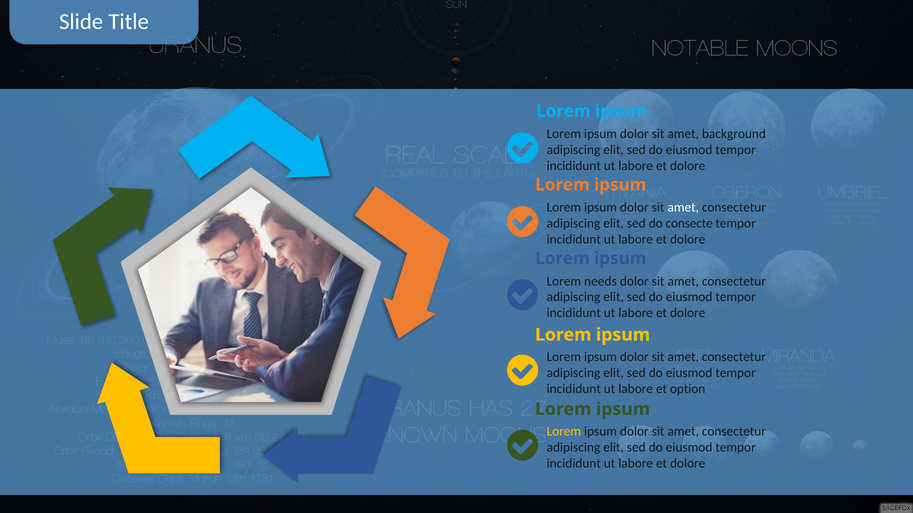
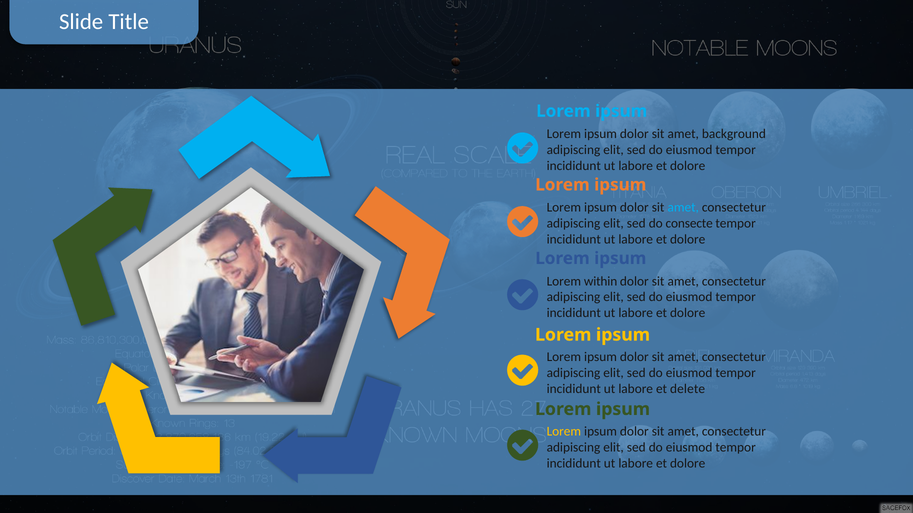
amet at (683, 208) colour: white -> light blue
needs: needs -> within
option: option -> delete
